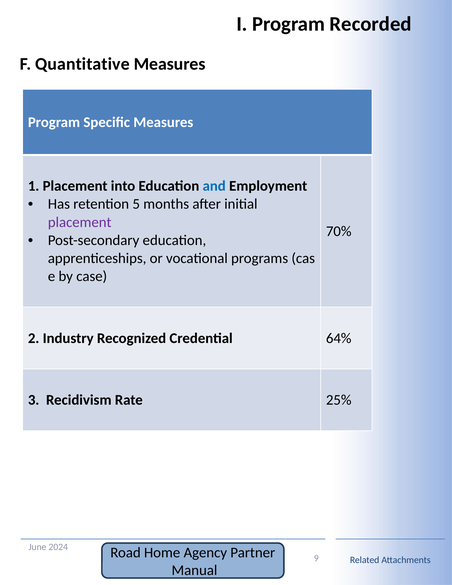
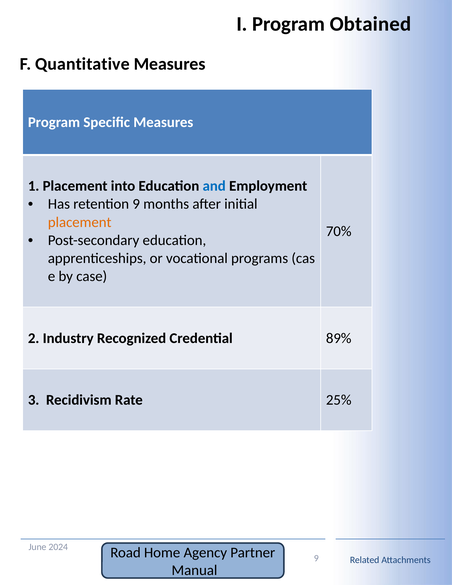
Recorded: Recorded -> Obtained
retention 5: 5 -> 9
placement at (80, 222) colour: purple -> orange
64%: 64% -> 89%
